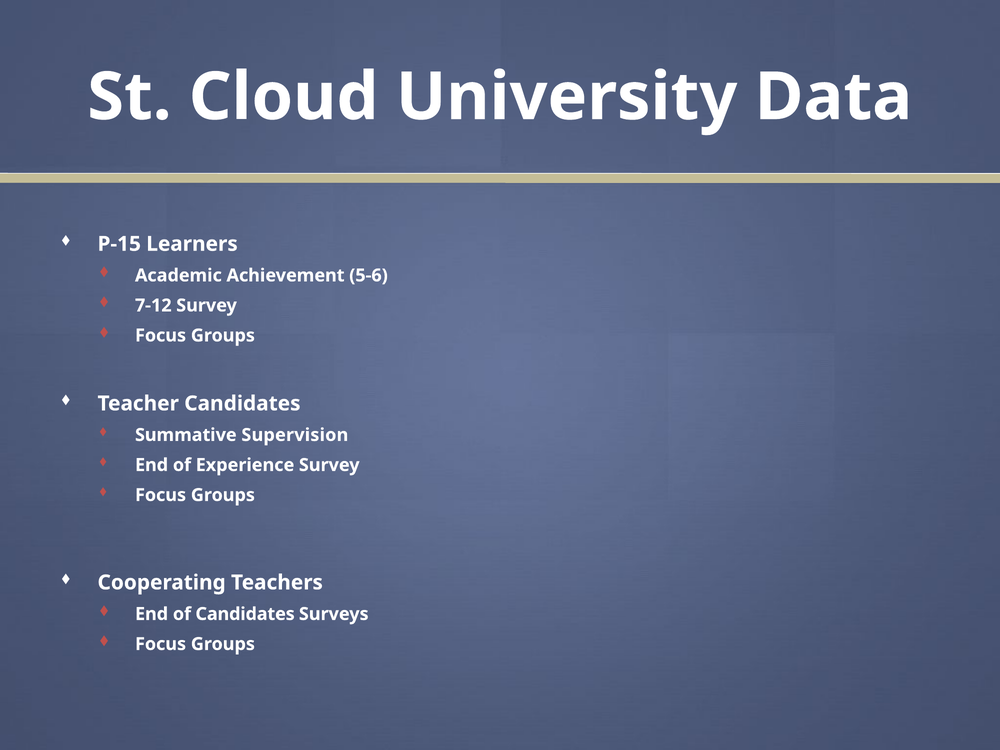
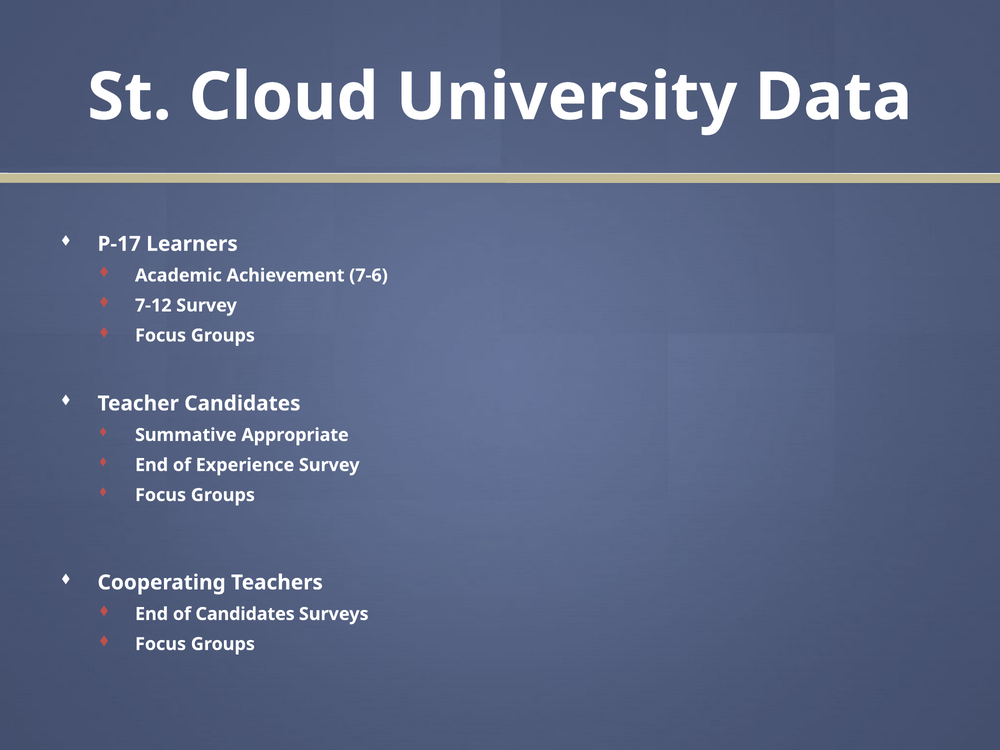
P-15: P-15 -> P-17
5-6: 5-6 -> 7-6
Supervision: Supervision -> Appropriate
